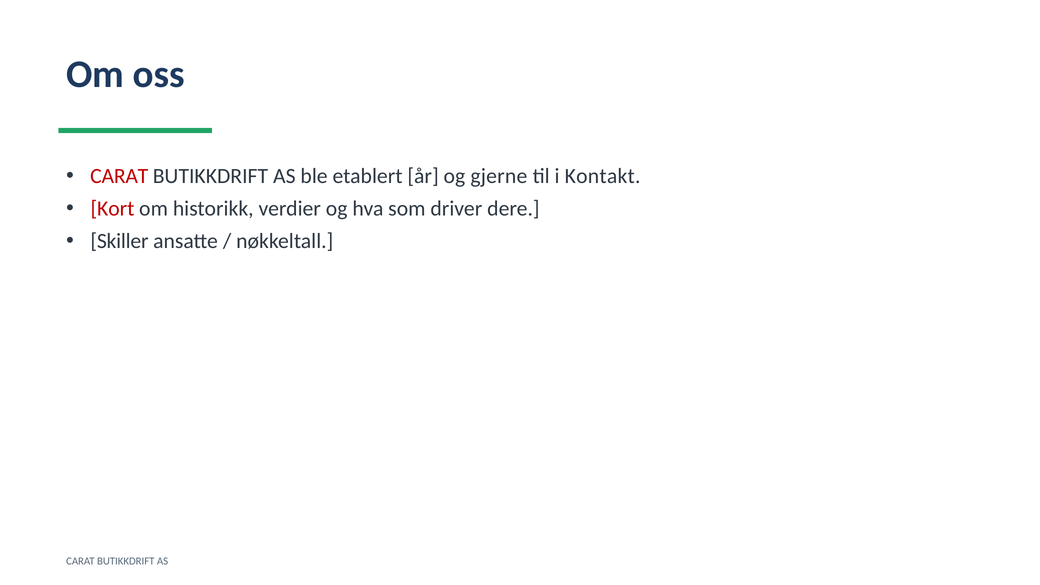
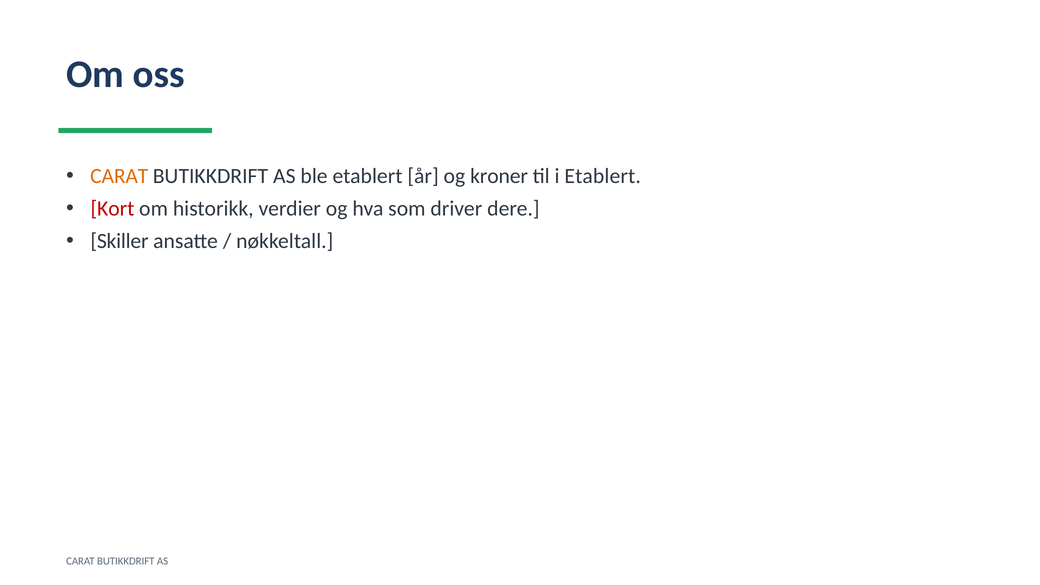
CARAT at (119, 176) colour: red -> orange
gjerne: gjerne -> kroner
i Kontakt: Kontakt -> Etablert
